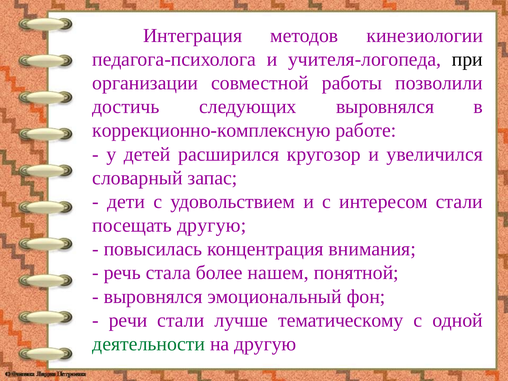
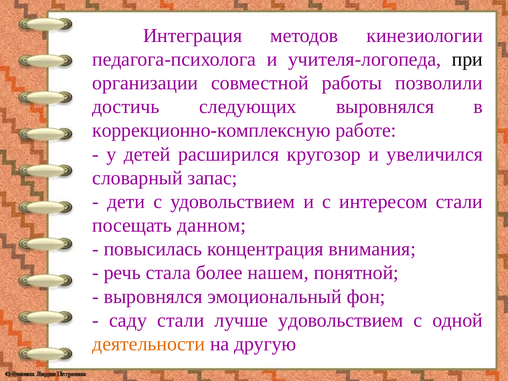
посещать другую: другую -> данном
речи: речи -> саду
лучше тематическому: тематическому -> удовольствием
деятельности colour: green -> orange
